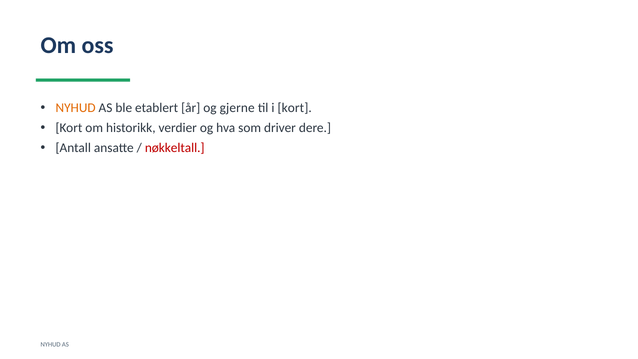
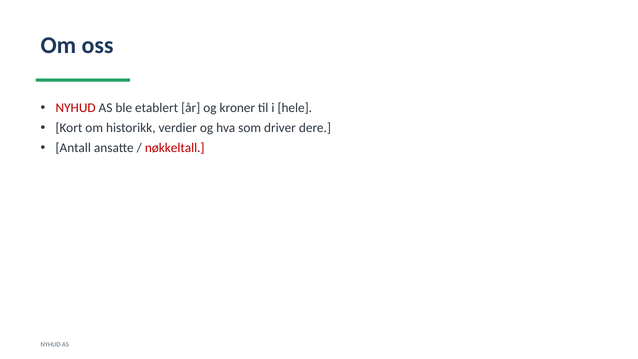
NYHUD at (76, 108) colour: orange -> red
gjerne: gjerne -> kroner
i kort: kort -> hele
